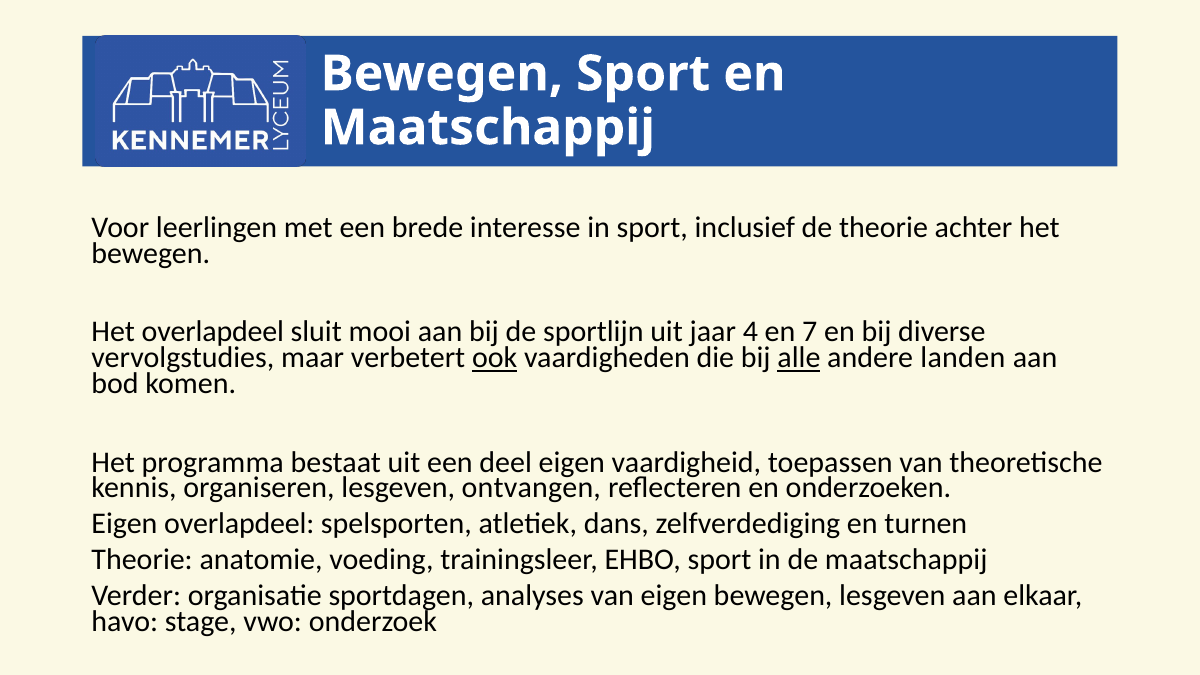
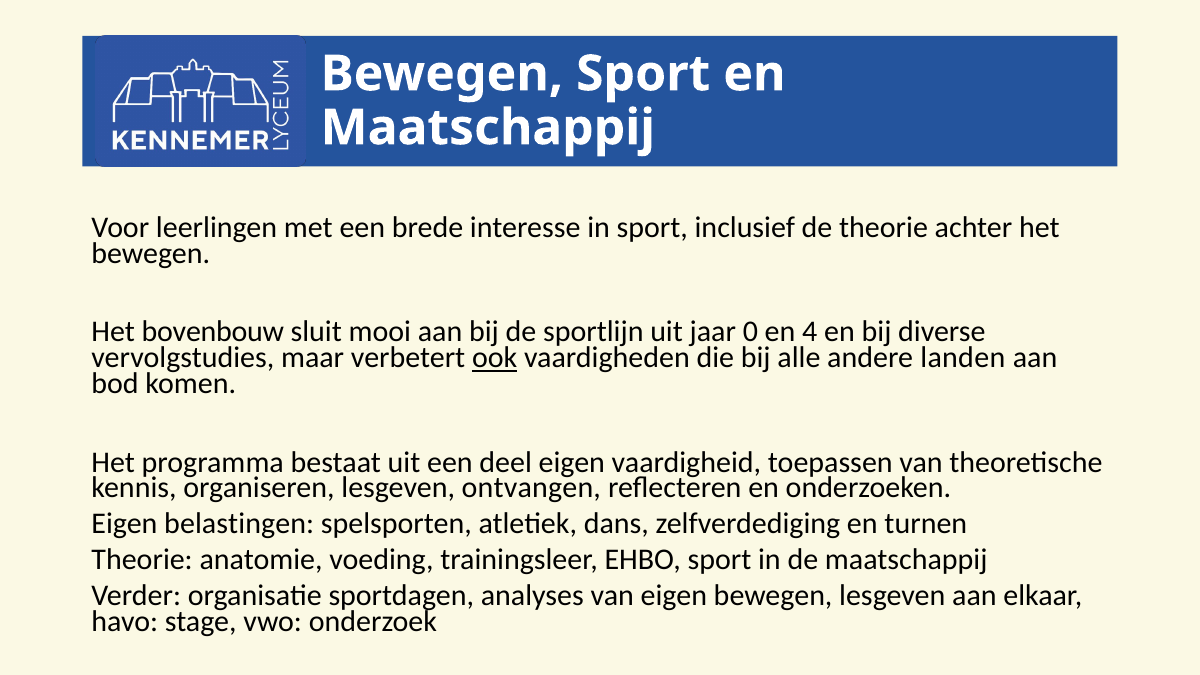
Het overlapdeel: overlapdeel -> bovenbouw
4: 4 -> 0
7: 7 -> 4
alle underline: present -> none
Eigen overlapdeel: overlapdeel -> belastingen
